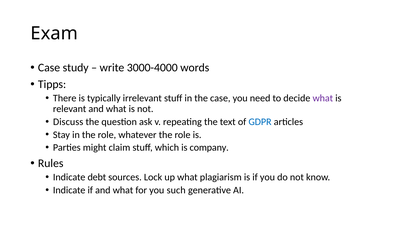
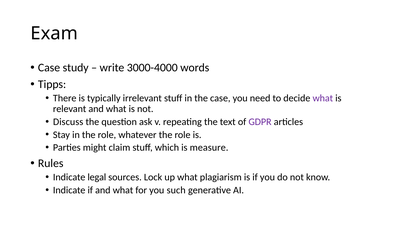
GDPR colour: blue -> purple
company: company -> measure
debt: debt -> legal
